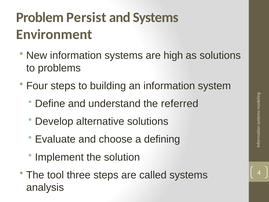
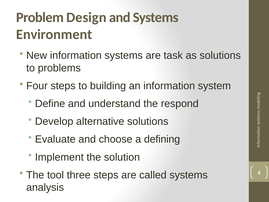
Persist: Persist -> Design
high: high -> task
referred: referred -> respond
